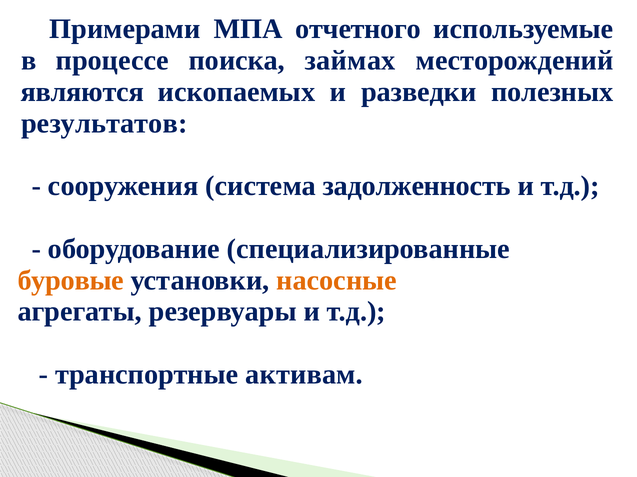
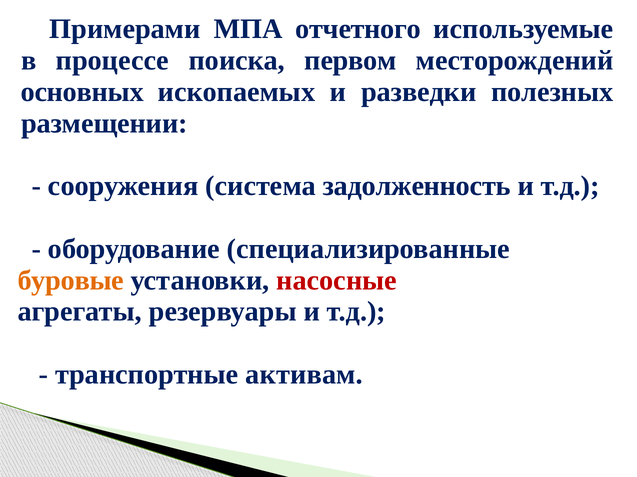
займах: займах -> первом
являются: являются -> основных
результатов: результатов -> размещении
насосные colour: orange -> red
